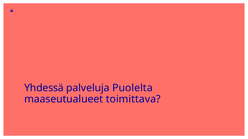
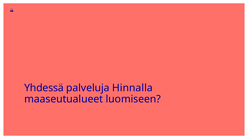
Puolelta: Puolelta -> Hinnalla
toimittava: toimittava -> luomiseen
